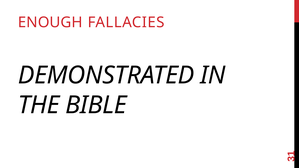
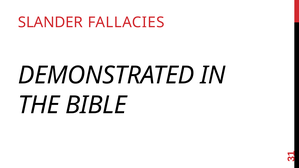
ENOUGH: ENOUGH -> SLANDER
